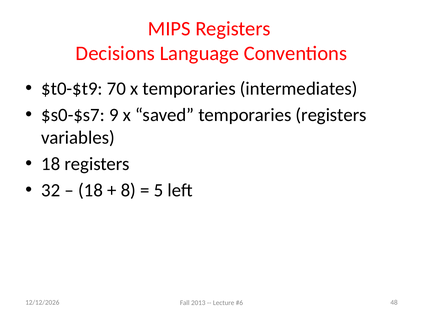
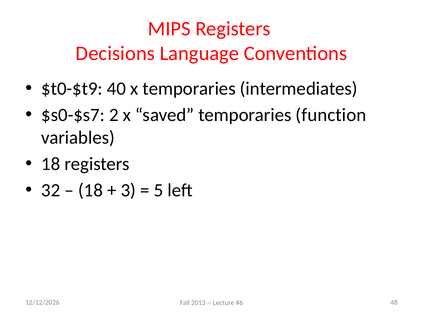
70: 70 -> 40
9: 9 -> 2
temporaries registers: registers -> function
8: 8 -> 3
